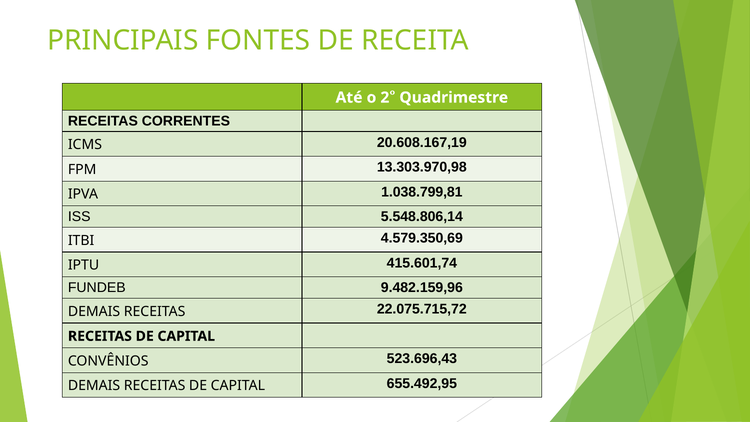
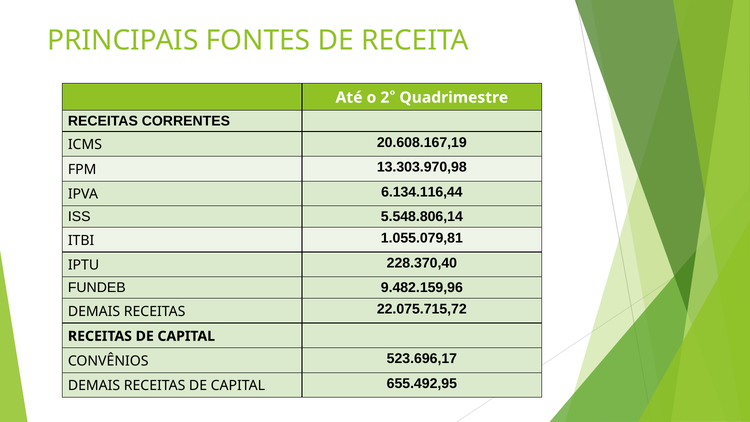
1.038.799,81: 1.038.799,81 -> 6.134.116,44
4.579.350,69: 4.579.350,69 -> 1.055.079,81
415.601,74: 415.601,74 -> 228.370,40
523.696,43: 523.696,43 -> 523.696,17
